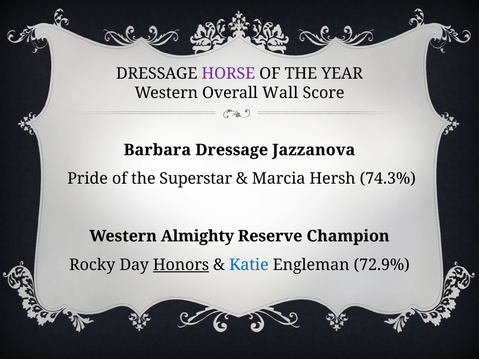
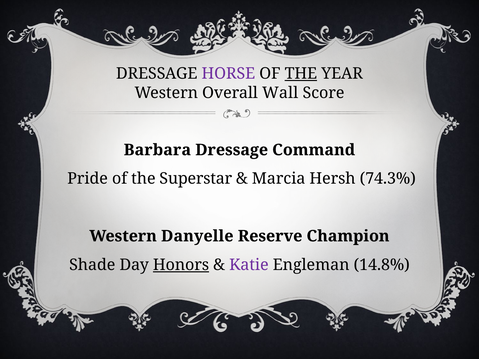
THE at (301, 74) underline: none -> present
Jazzanova: Jazzanova -> Command
Almighty: Almighty -> Danyelle
Rocky: Rocky -> Shade
Katie colour: blue -> purple
72.9%: 72.9% -> 14.8%
